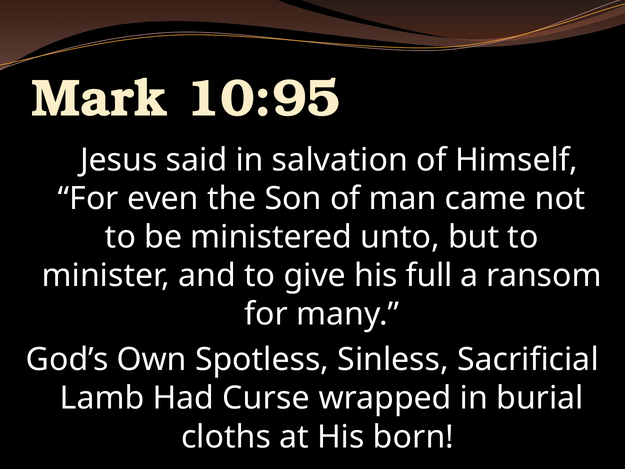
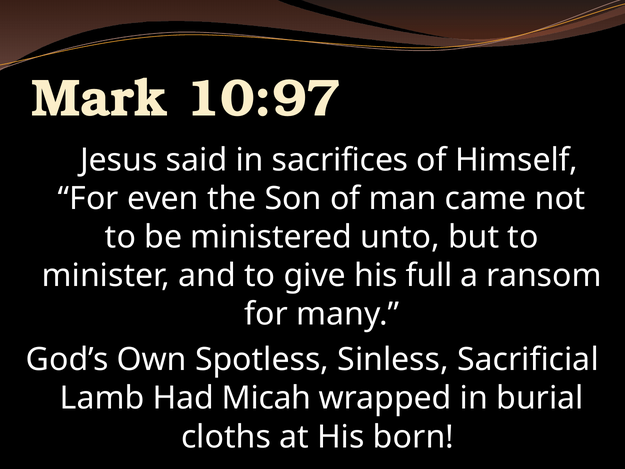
10:95: 10:95 -> 10:97
salvation: salvation -> sacrifices
Curse: Curse -> Micah
